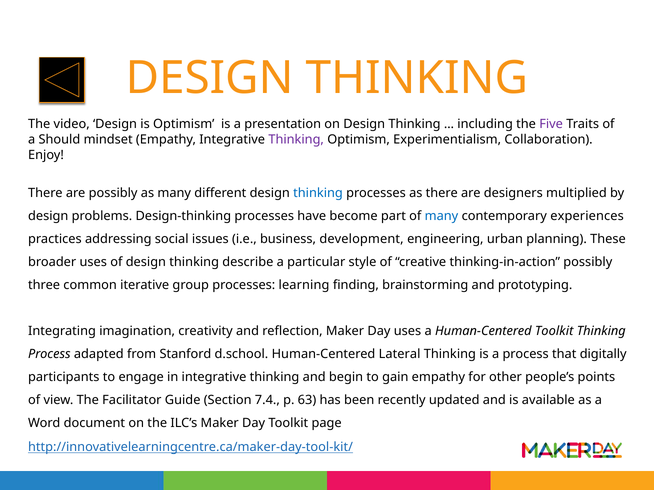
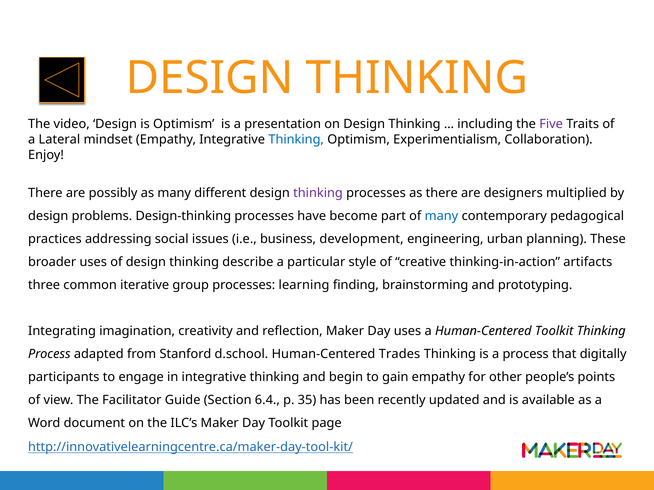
Should: Should -> Lateral
Thinking at (296, 140) colour: purple -> blue
thinking at (318, 193) colour: blue -> purple
experiences: experiences -> pedagogical
thinking-in-action possibly: possibly -> artifacts
Lateral: Lateral -> Trades
7.4: 7.4 -> 6.4
63: 63 -> 35
